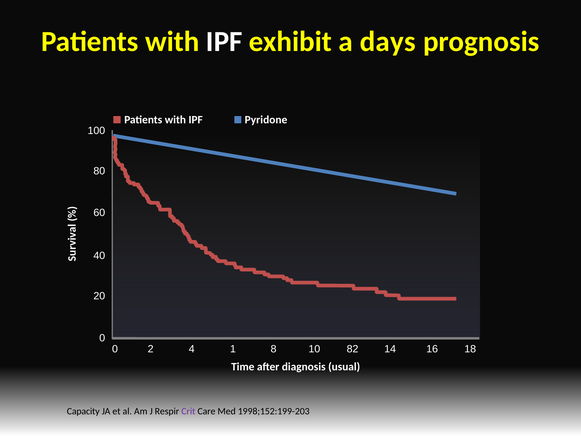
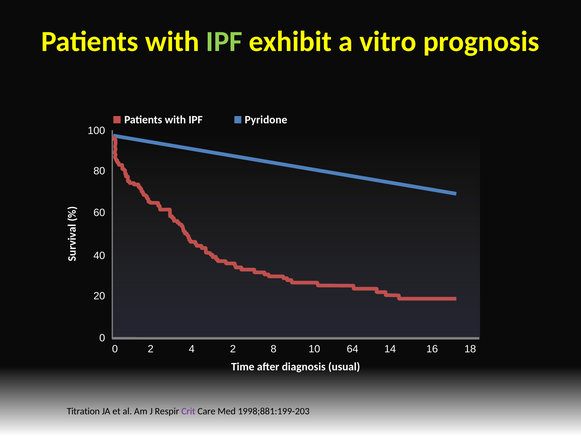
IPF at (224, 42) colour: white -> light green
days: days -> vitro
0 1: 1 -> 2
82: 82 -> 64
Capacity: Capacity -> Titration
1998;152:199-203: 1998;152:199-203 -> 1998;881:199-203
